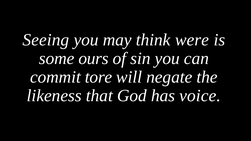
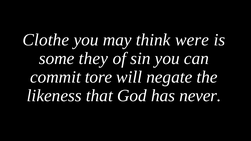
Seeing: Seeing -> Clothe
ours: ours -> they
voice: voice -> never
